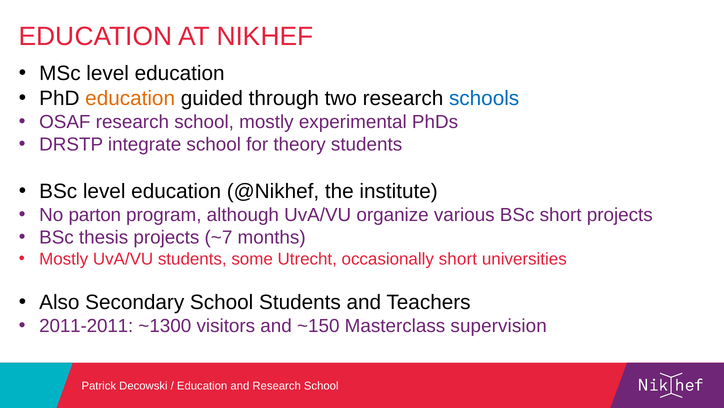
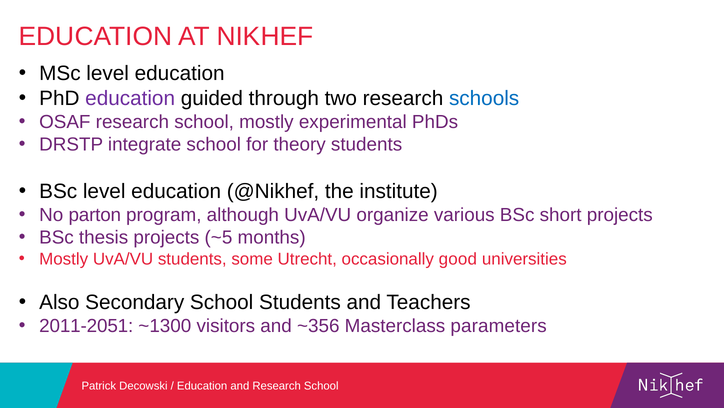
education at (130, 98) colour: orange -> purple
~7: ~7 -> ~5
occasionally short: short -> good
2011-2011: 2011-2011 -> 2011-2051
~150: ~150 -> ~356
supervision: supervision -> parameters
